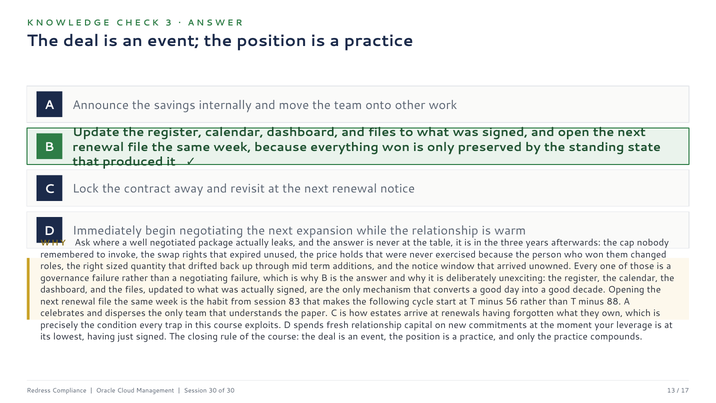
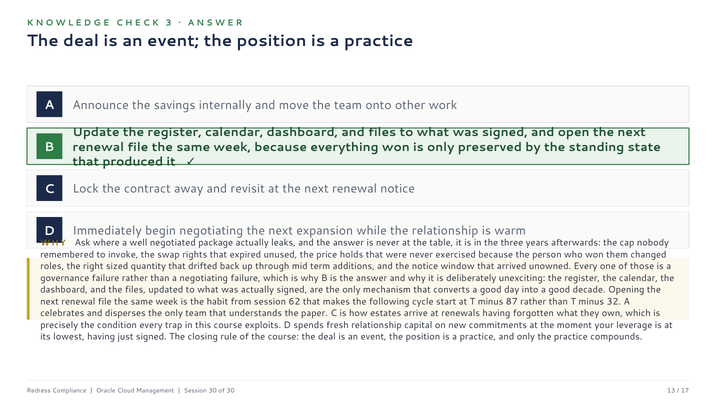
83: 83 -> 62
56: 56 -> 87
88: 88 -> 32
